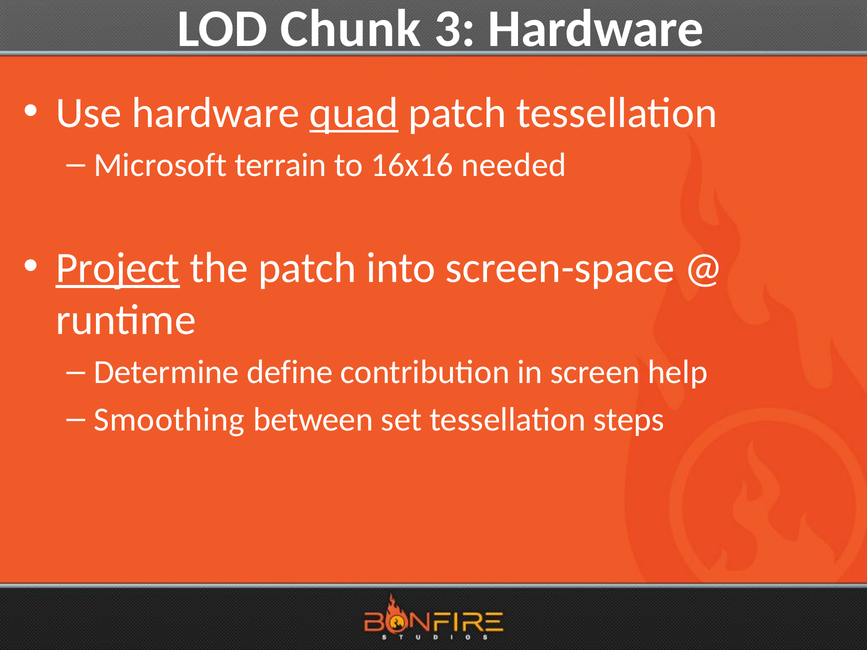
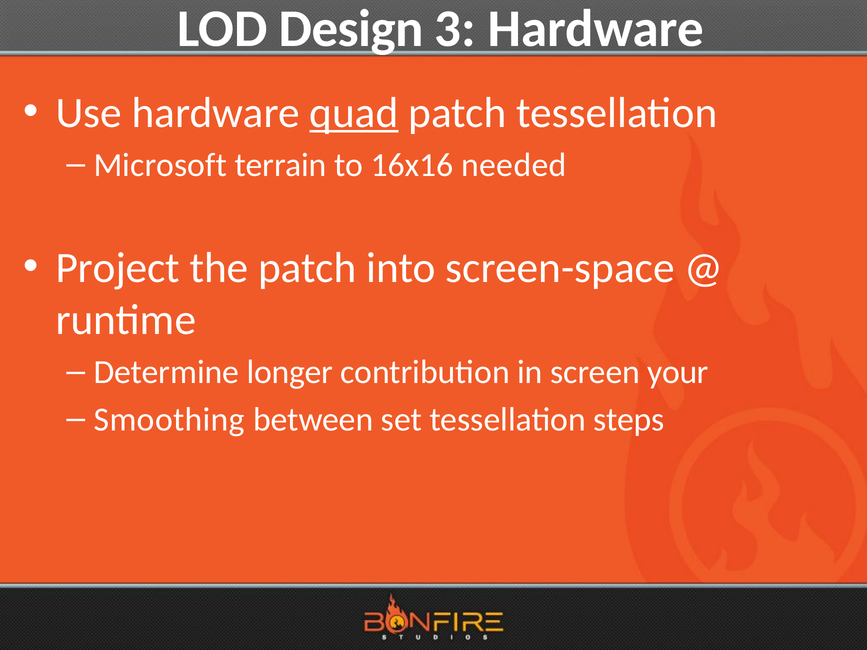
Chunk: Chunk -> Design
Project underline: present -> none
define: define -> longer
help: help -> your
